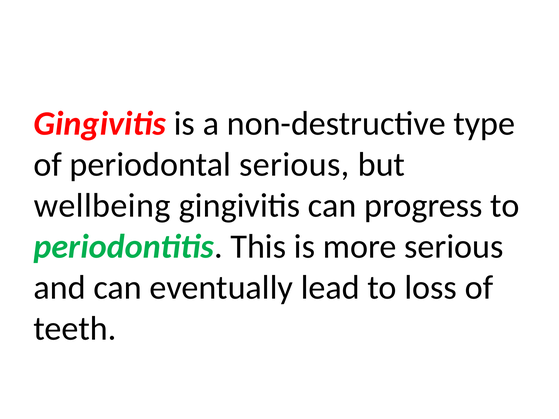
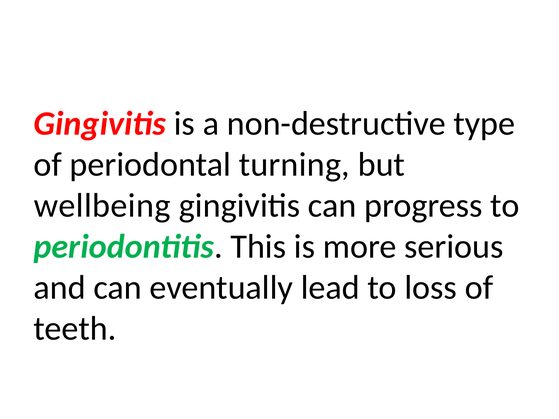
periodontal serious: serious -> turning
